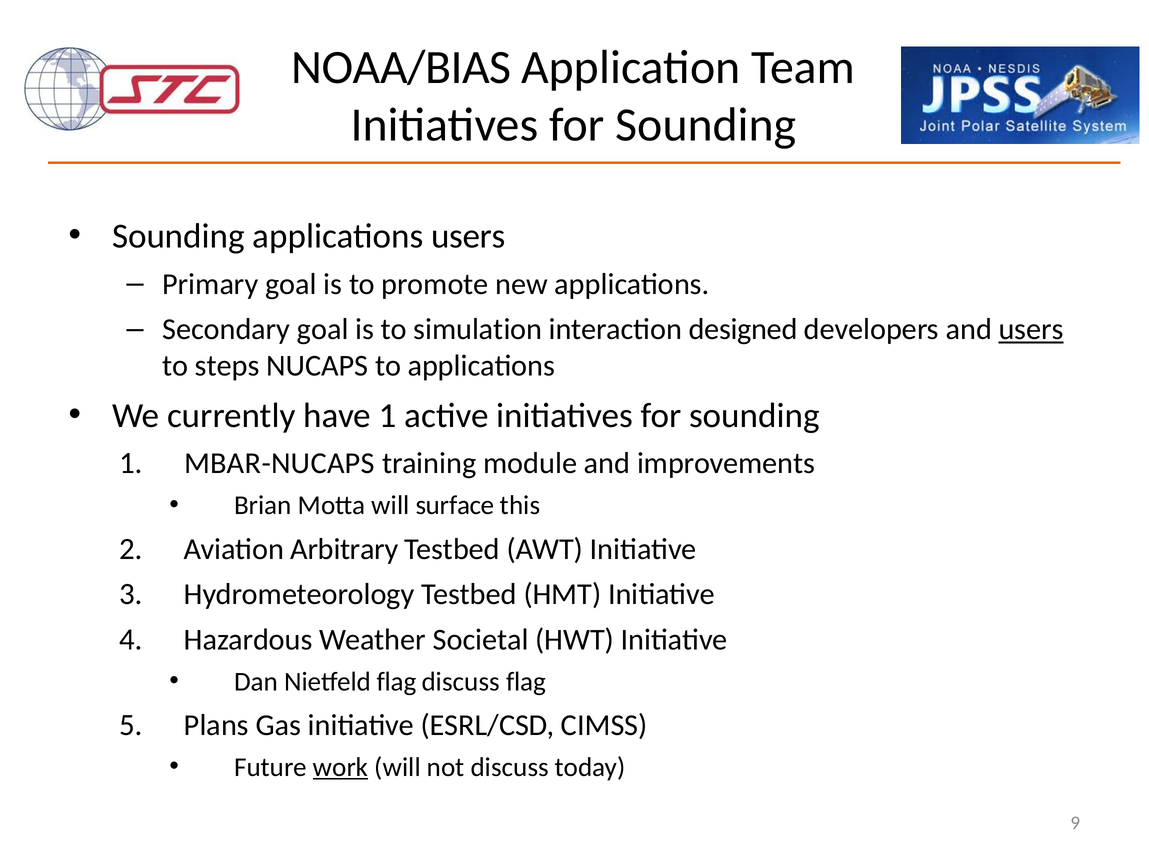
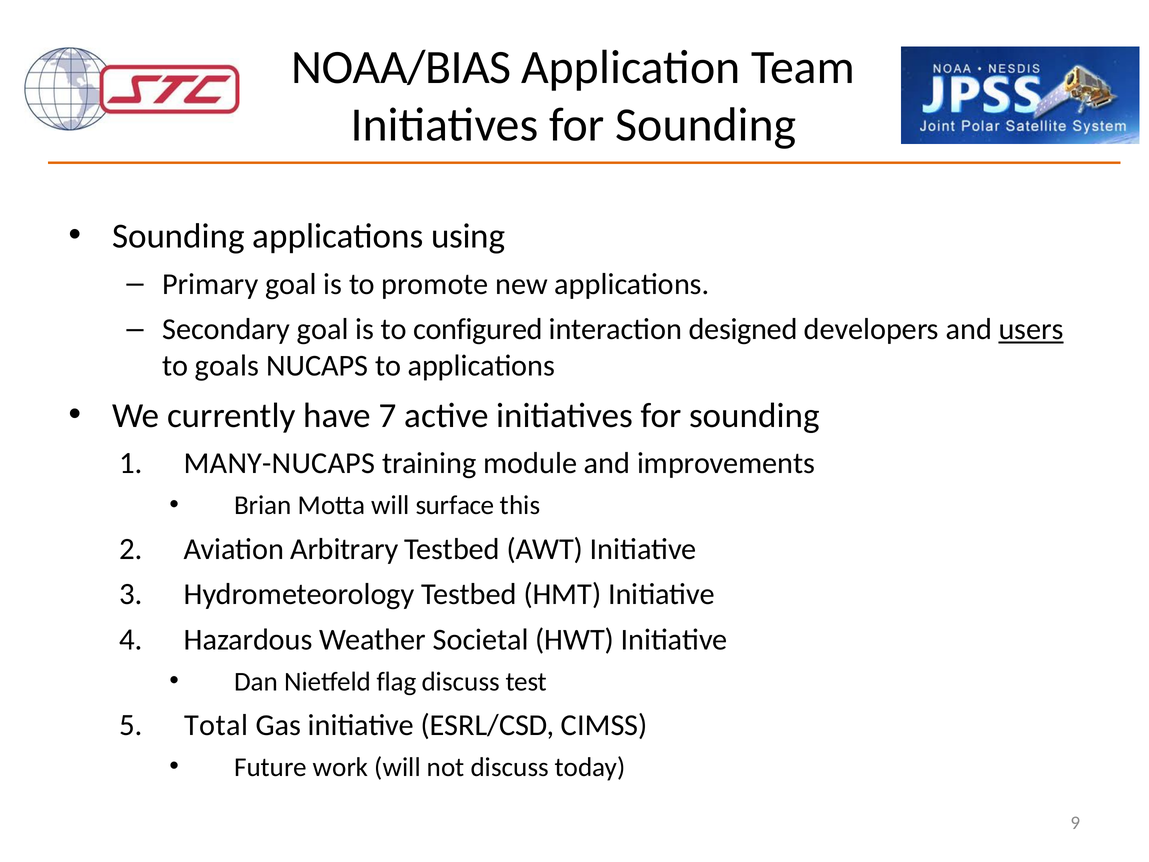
applications users: users -> using
simulation: simulation -> configured
steps: steps -> goals
have 1: 1 -> 7
MBAR-NUCAPS: MBAR-NUCAPS -> MANY-NUCAPS
discuss flag: flag -> test
Plans: Plans -> Total
work underline: present -> none
